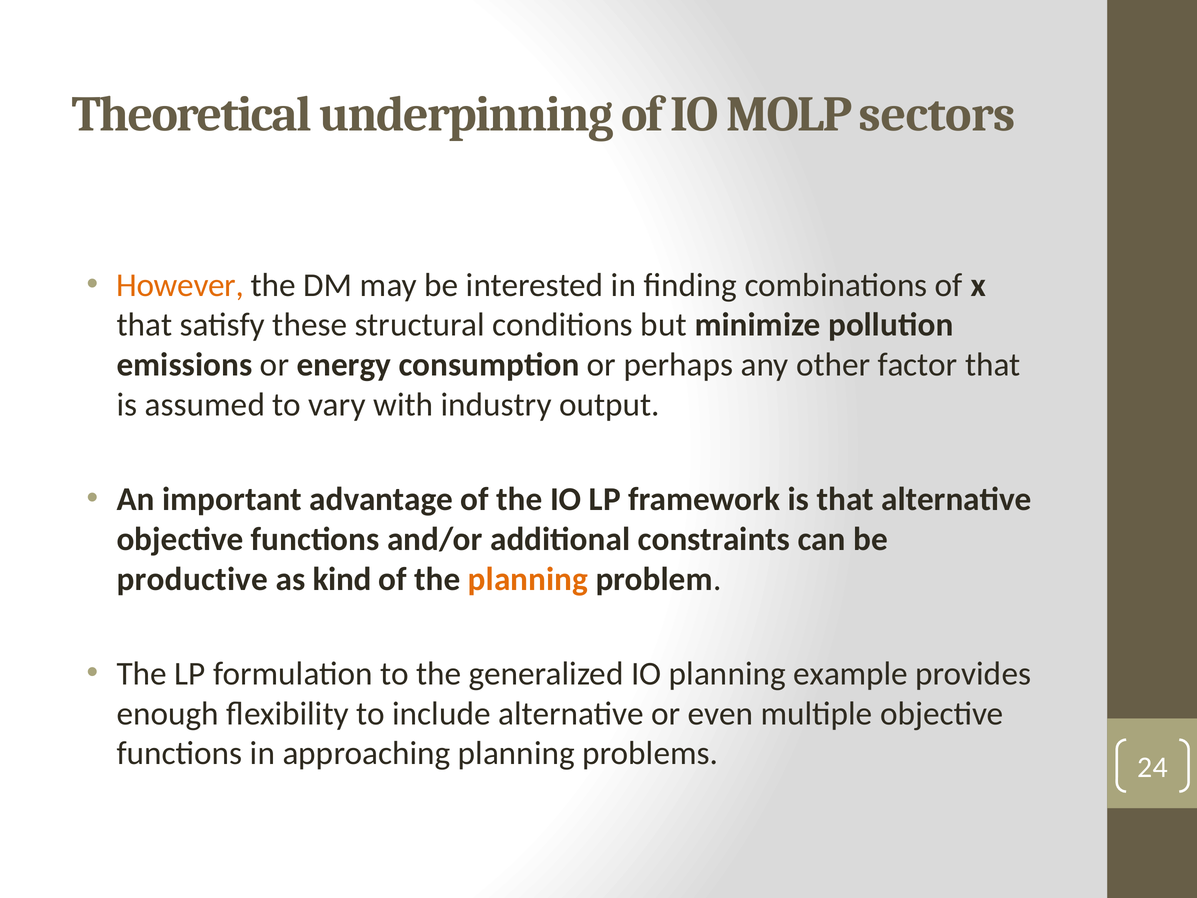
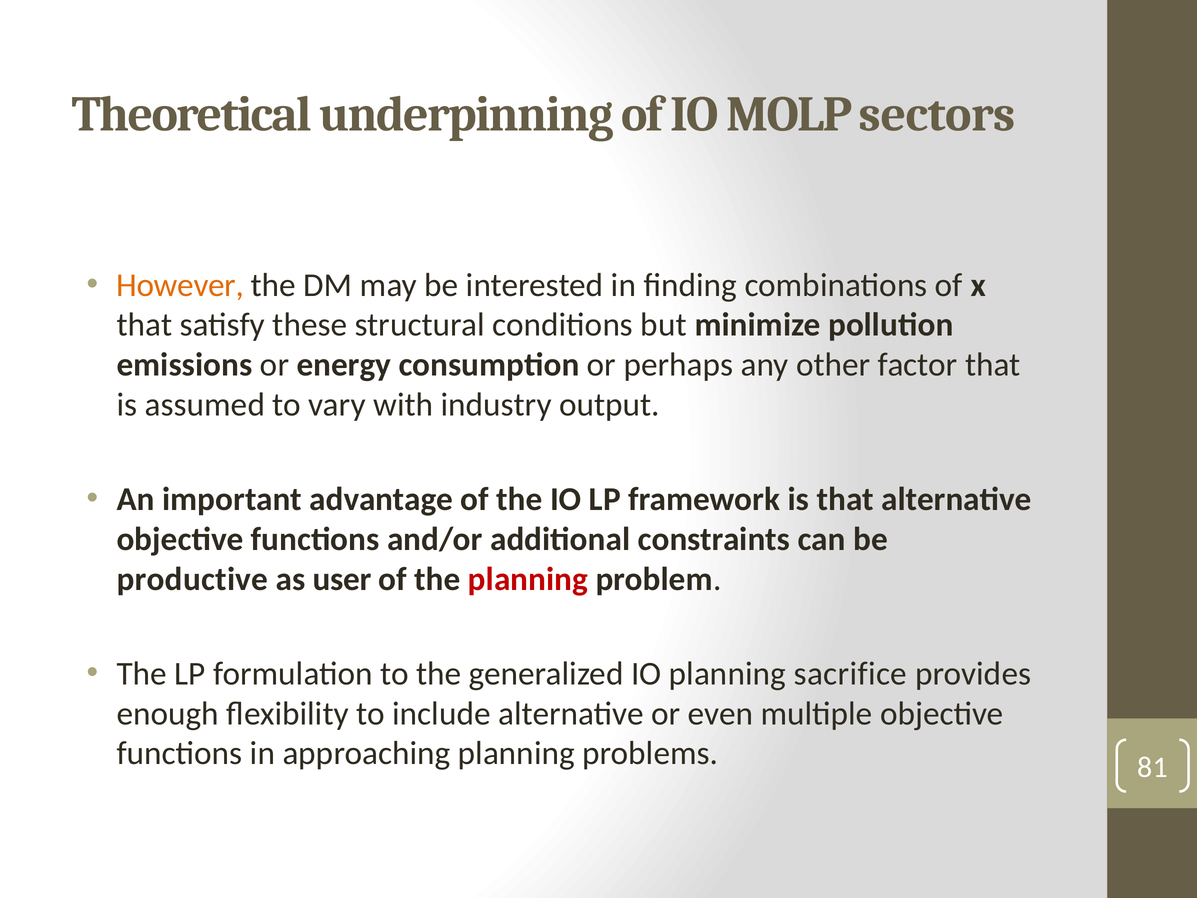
kind: kind -> user
planning at (528, 579) colour: orange -> red
example: example -> sacrifice
24: 24 -> 81
